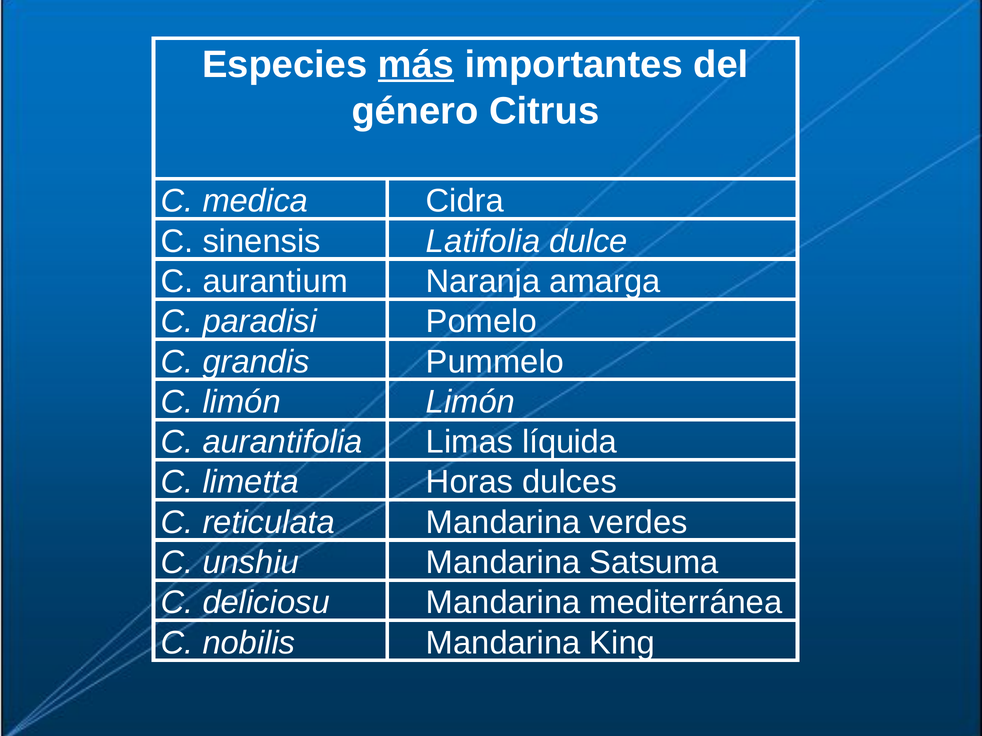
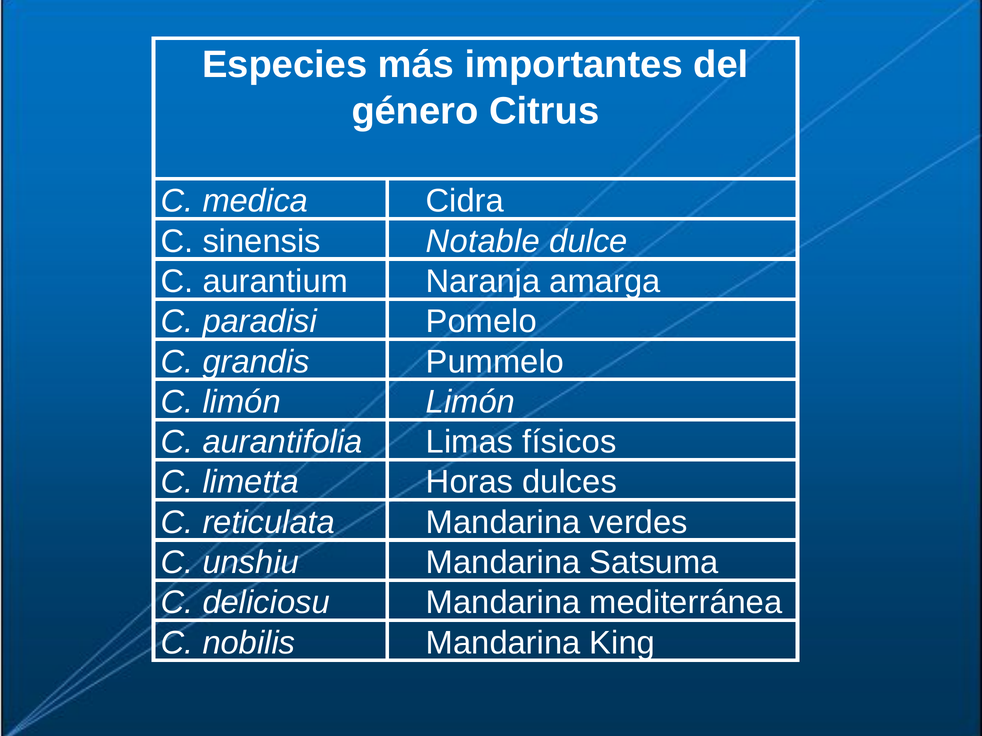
más underline: present -> none
Latifolia: Latifolia -> Notable
líquida: líquida -> físicos
